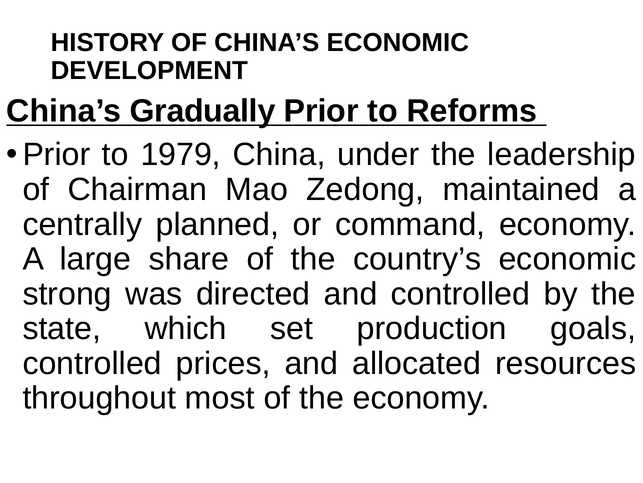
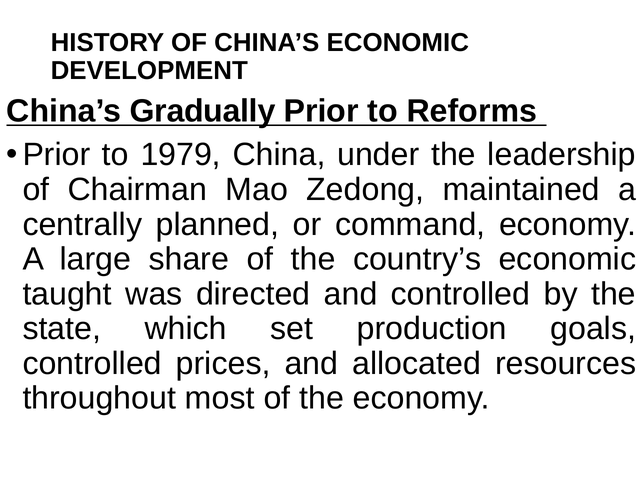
strong: strong -> taught
